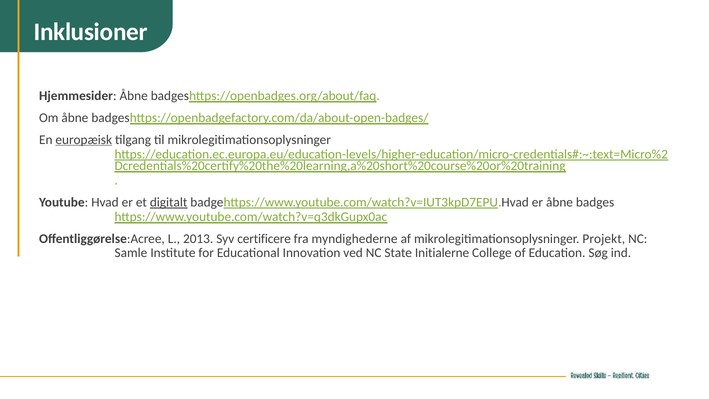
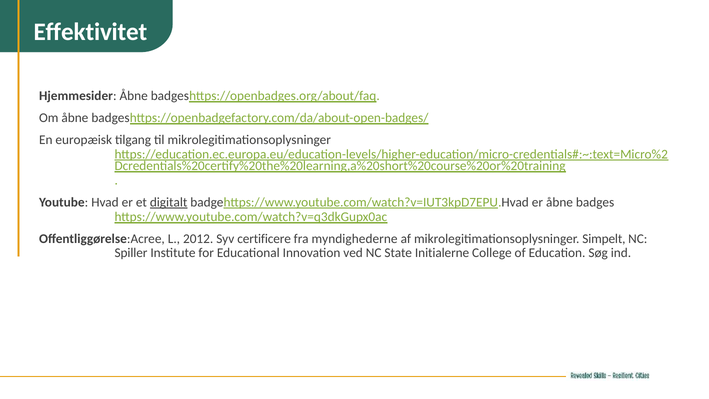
Inklusioner: Inklusioner -> Effektivitet
europæisk underline: present -> none
2013: 2013 -> 2012
Projekt: Projekt -> Simpelt
Samle: Samle -> Spiller
